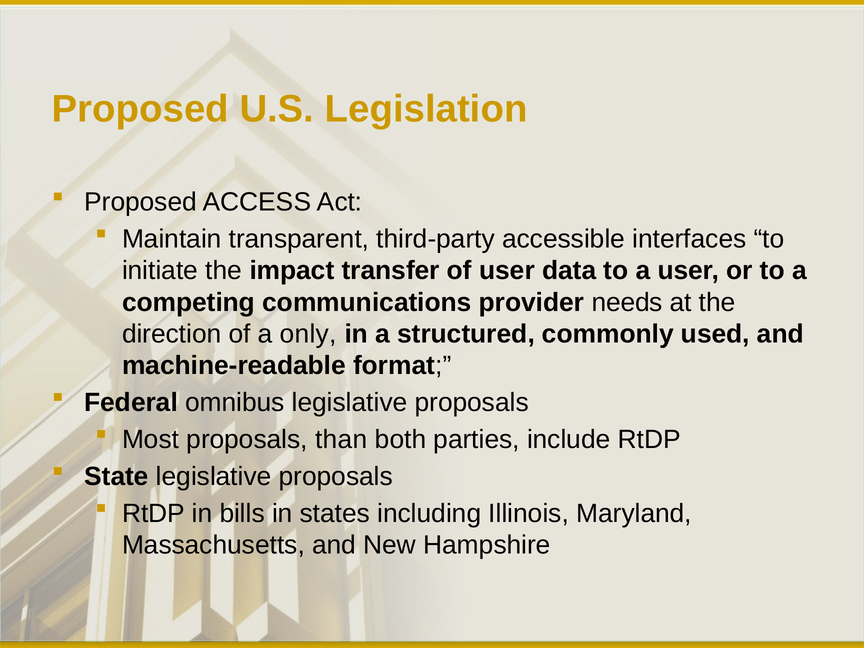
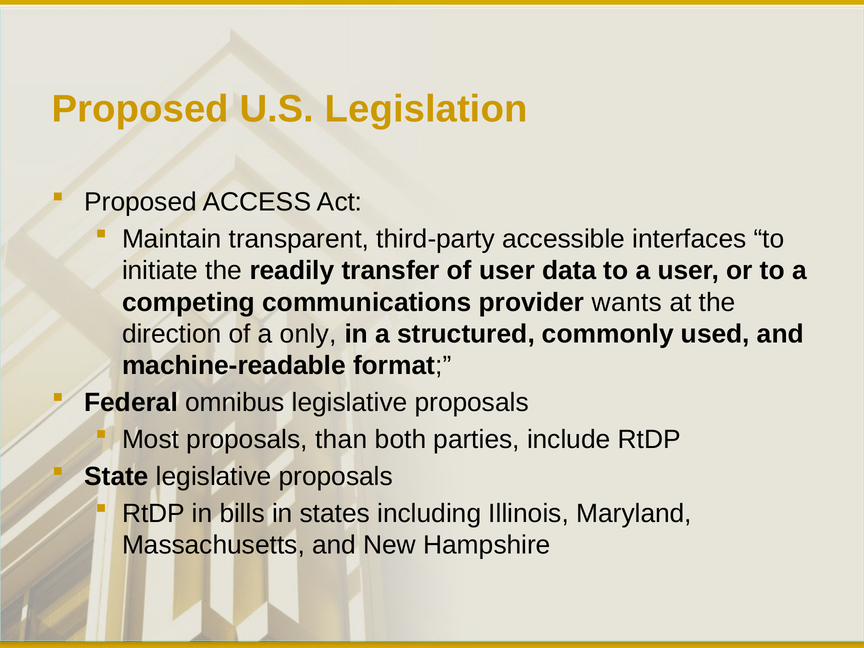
impact: impact -> readily
needs: needs -> wants
